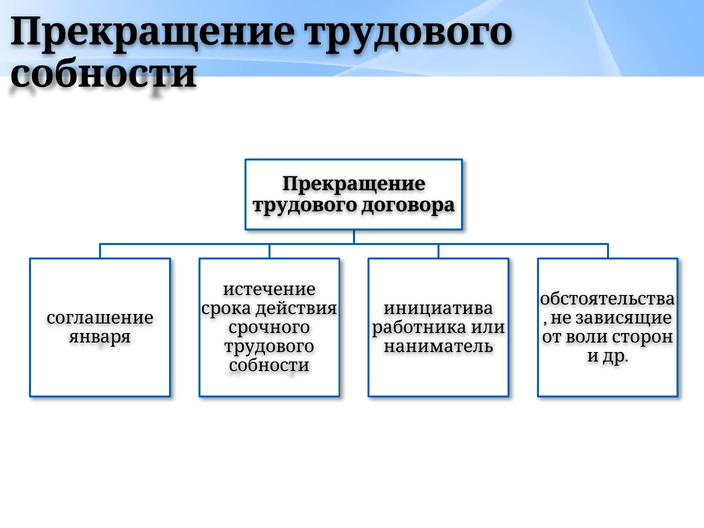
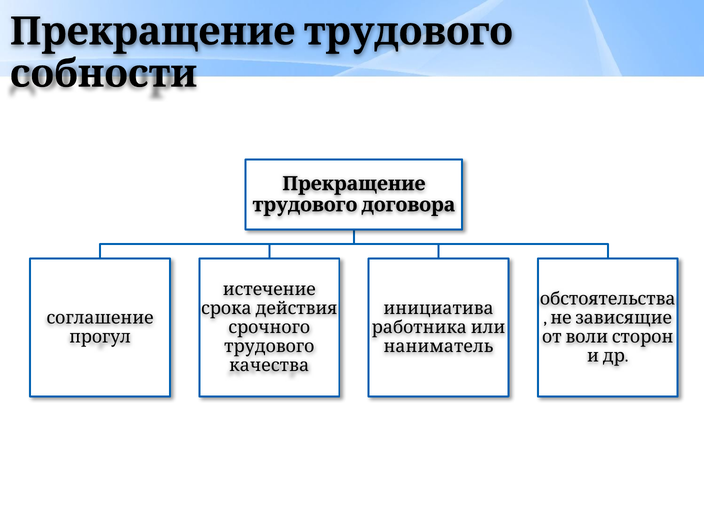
января: января -> прогул
собности at (269, 366): собности -> качества
